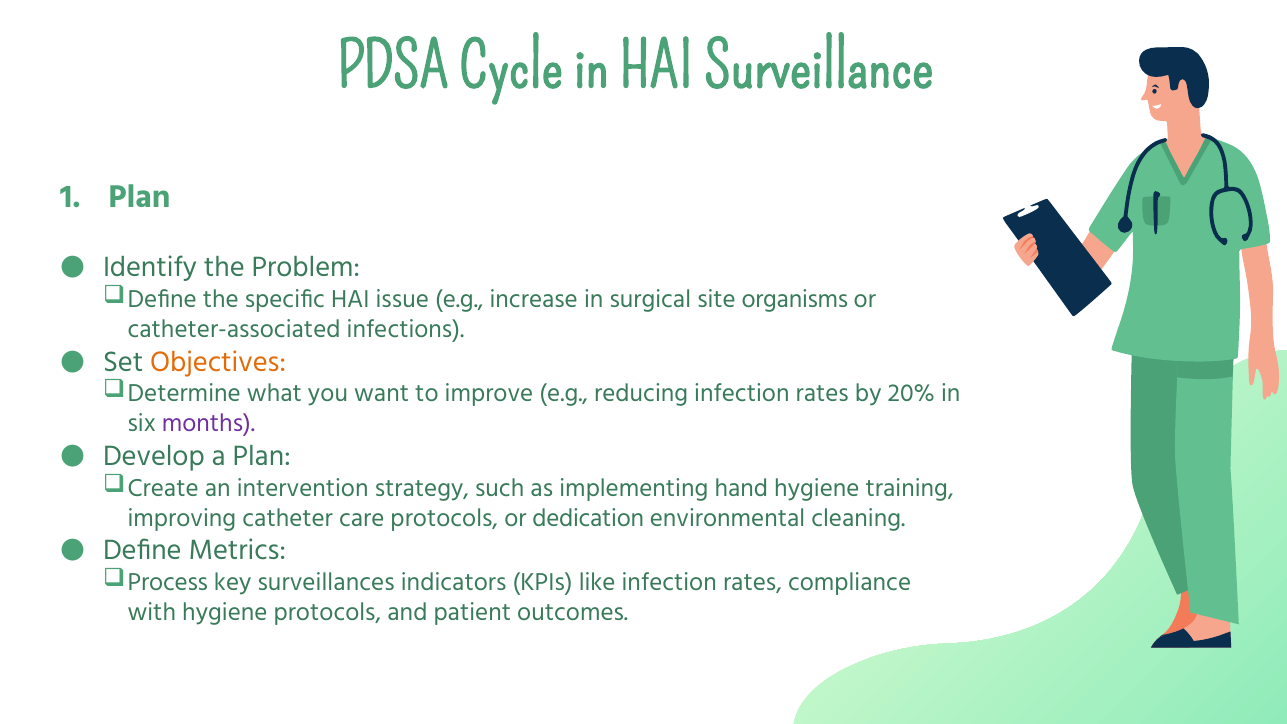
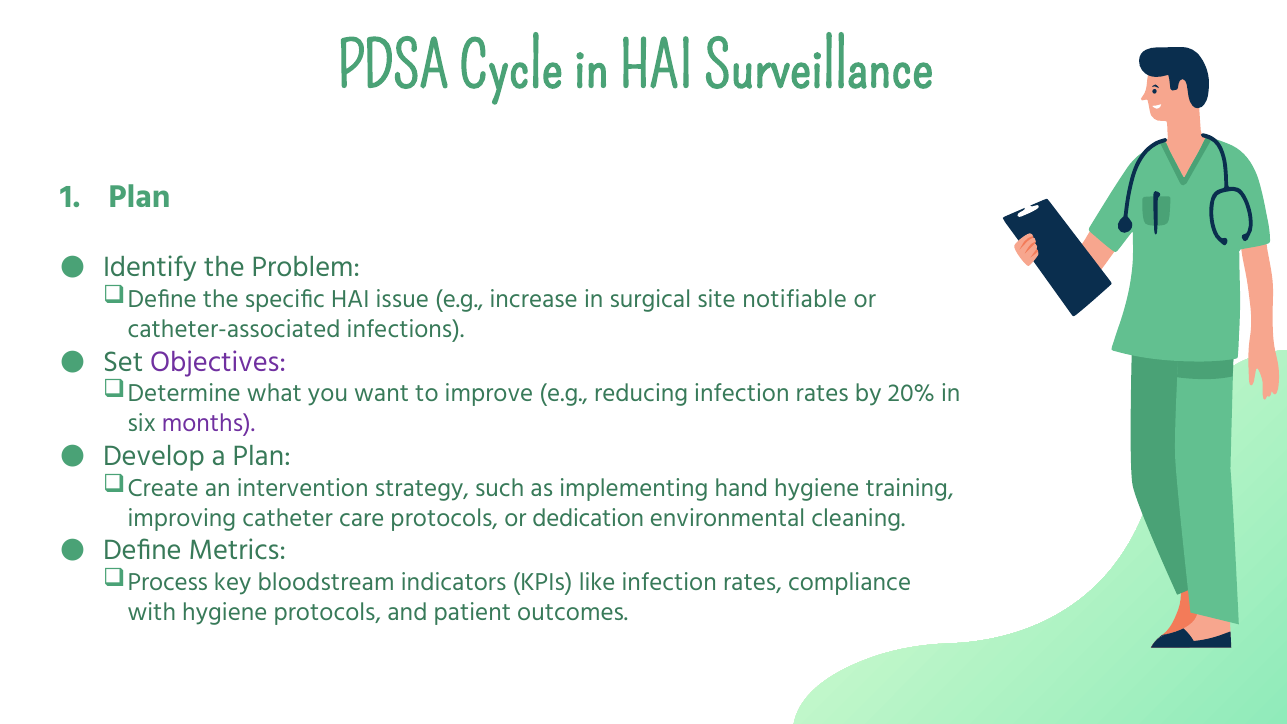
organisms: organisms -> notifiable
Objectives colour: orange -> purple
surveillances: surveillances -> bloodstream
